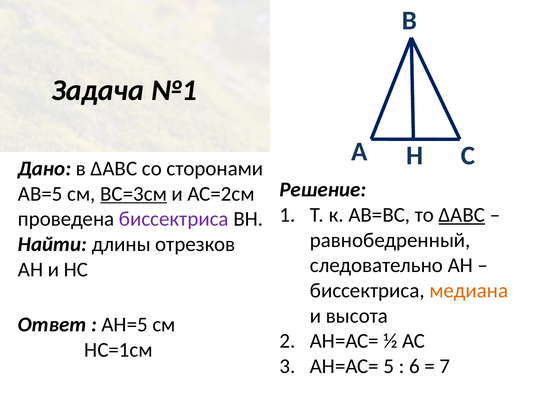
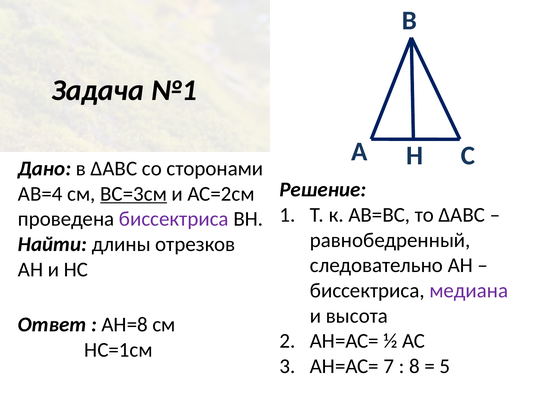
АВ=5: АВ=5 -> АВ=4
∆АВС underline: present -> none
медиана colour: orange -> purple
АН=5: АН=5 -> АН=8
5: 5 -> 7
6: 6 -> 8
7: 7 -> 5
